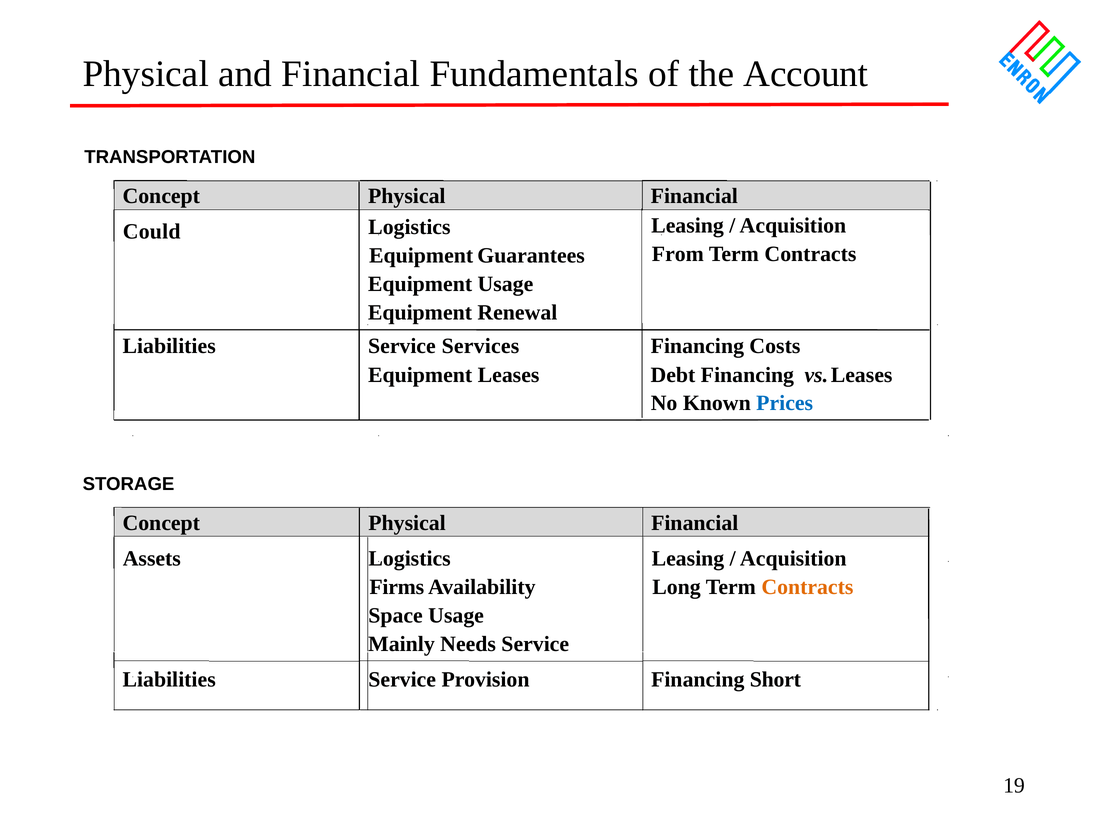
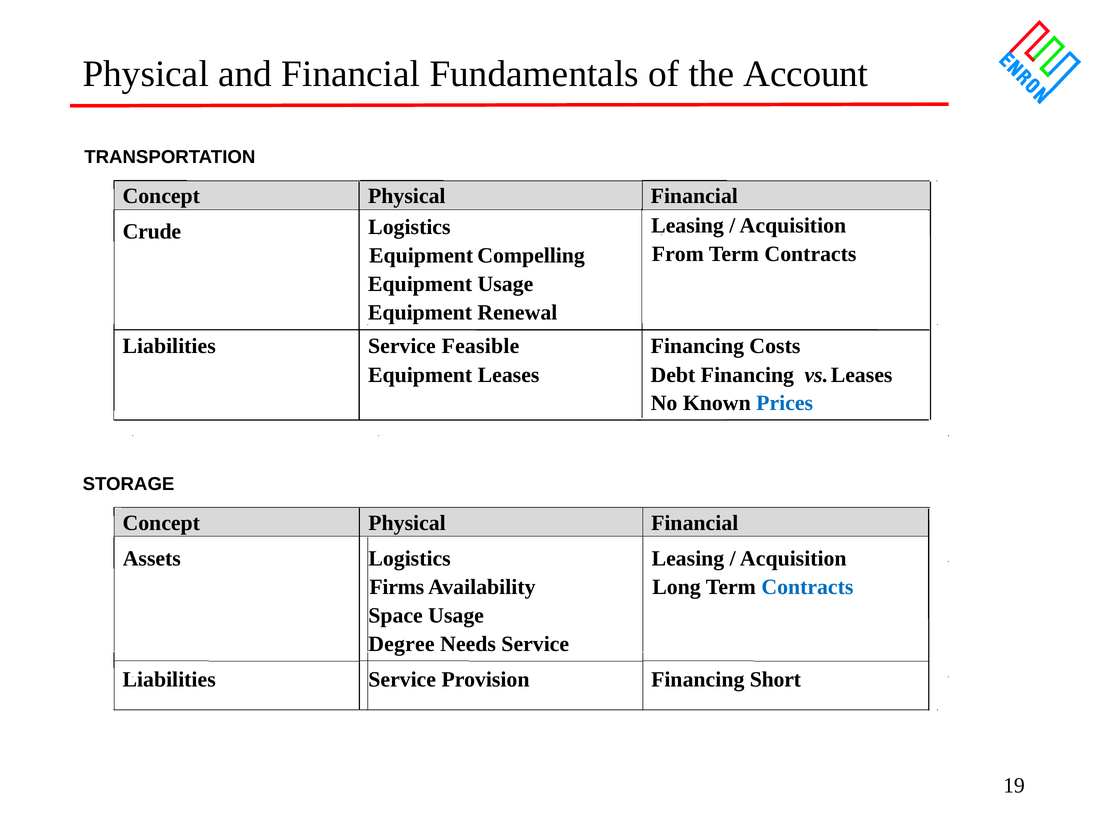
Could: Could -> Crude
Guarantees: Guarantees -> Compelling
Services: Services -> Feasible
Contracts at (807, 587) colour: orange -> blue
Mainly: Mainly -> Degree
